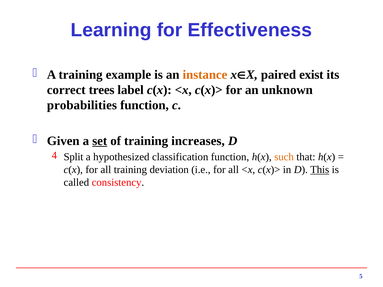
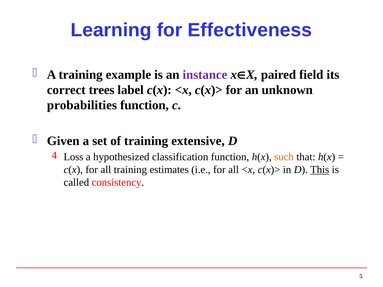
instance colour: orange -> purple
exist: exist -> field
set underline: present -> none
increases: increases -> extensive
Split: Split -> Loss
deviation: deviation -> estimates
